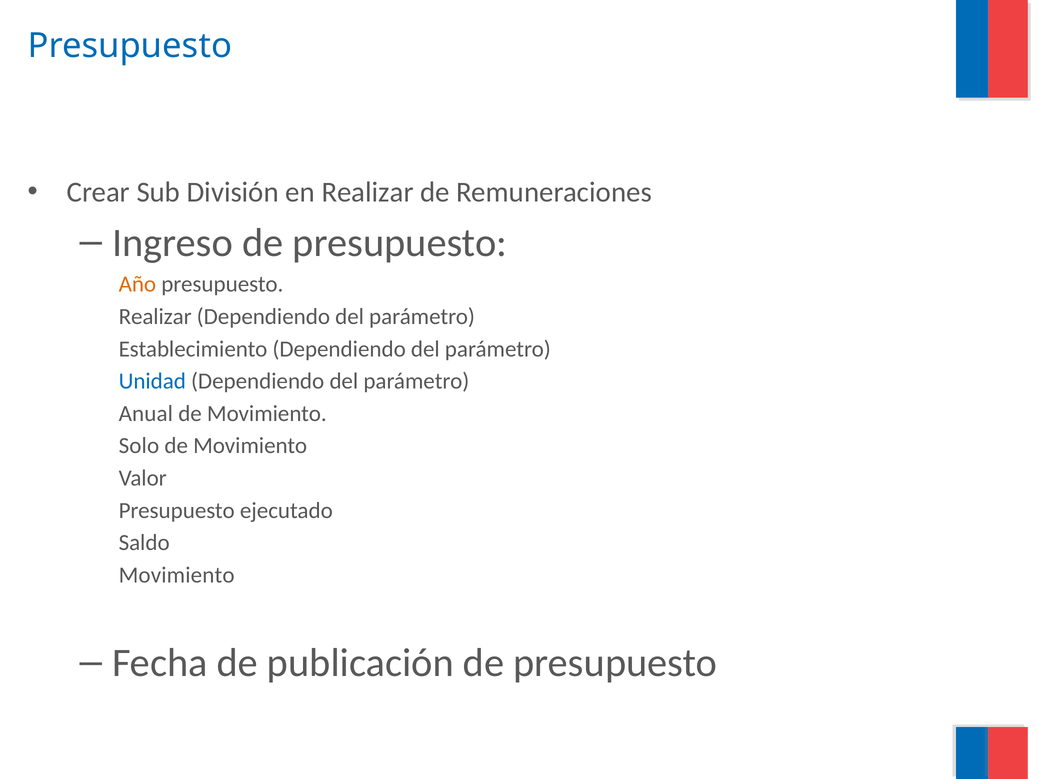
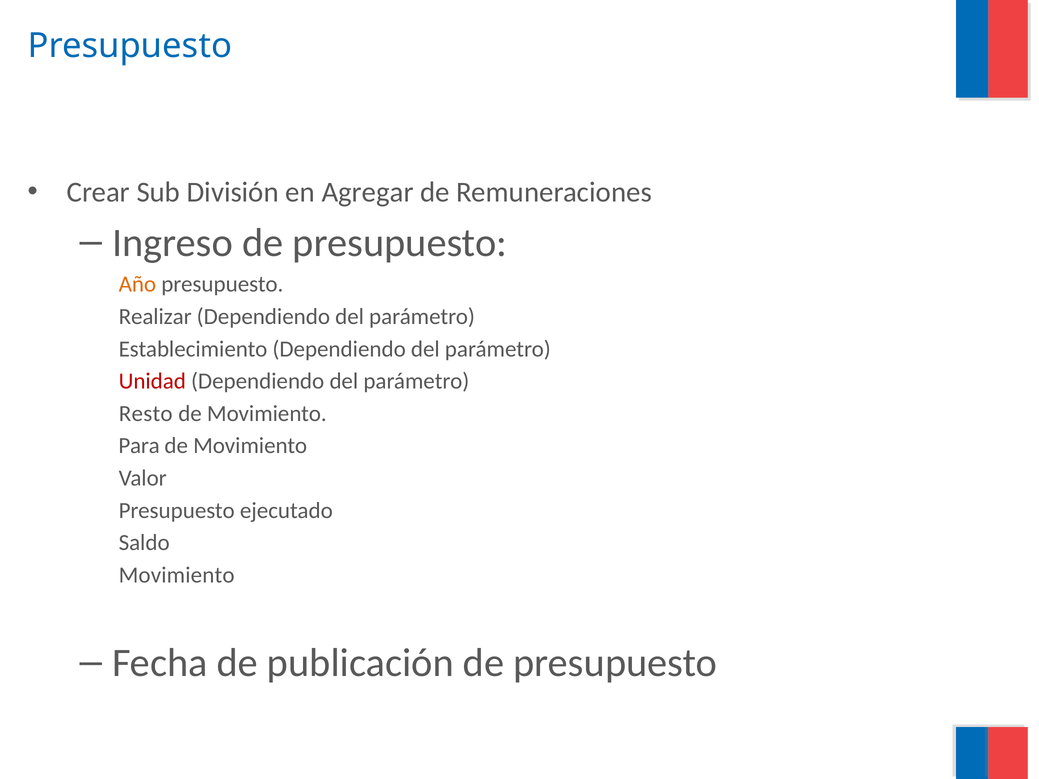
en Realizar: Realizar -> Agregar
Unidad colour: blue -> red
Anual: Anual -> Resto
Solo: Solo -> Para
